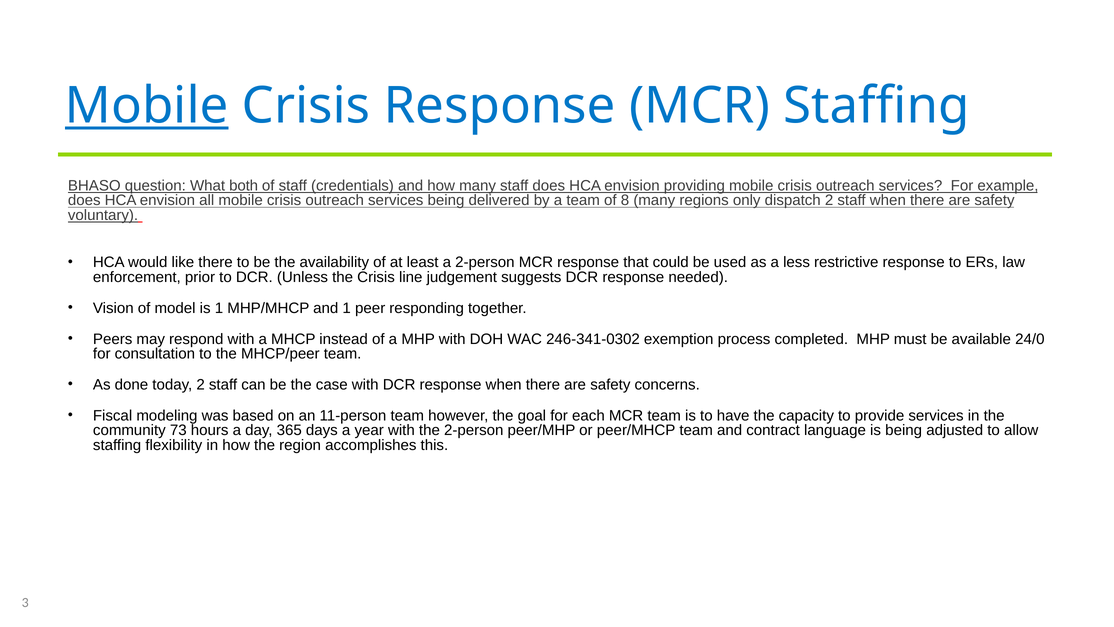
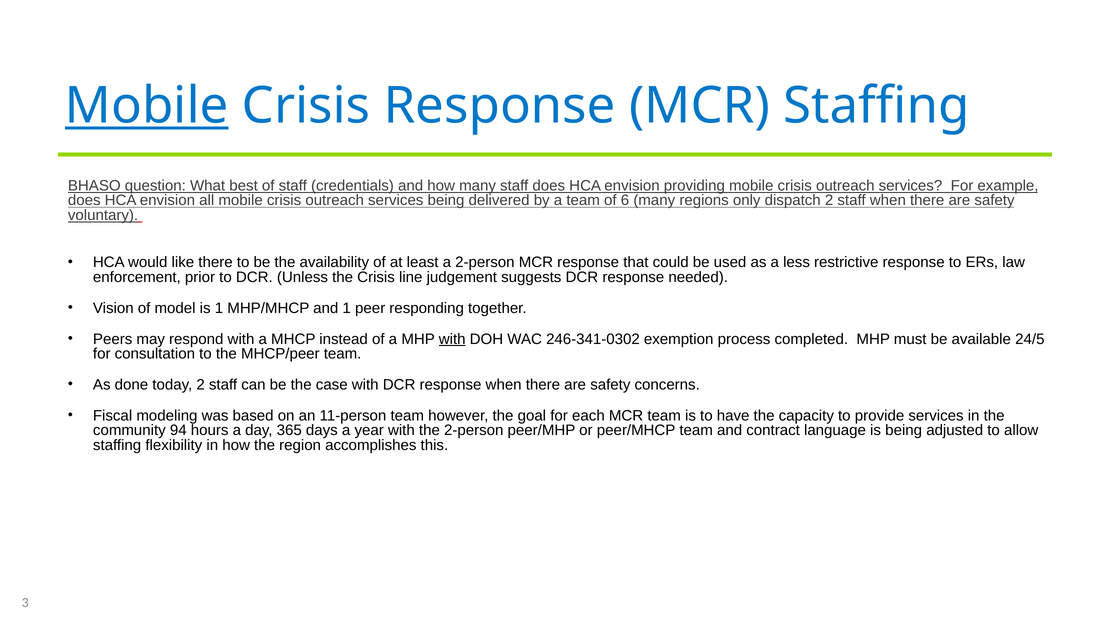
both: both -> best
8: 8 -> 6
with at (452, 339) underline: none -> present
24/0: 24/0 -> 24/5
73: 73 -> 94
